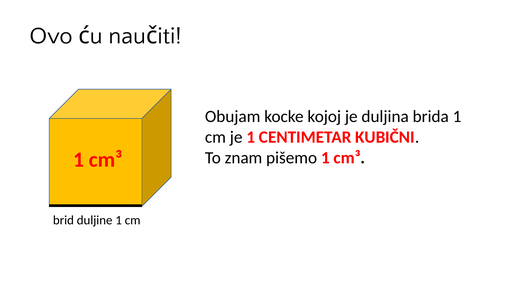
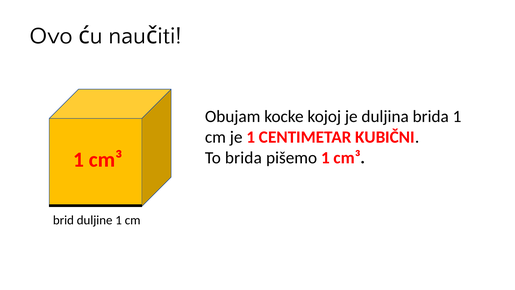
To znam: znam -> brida
